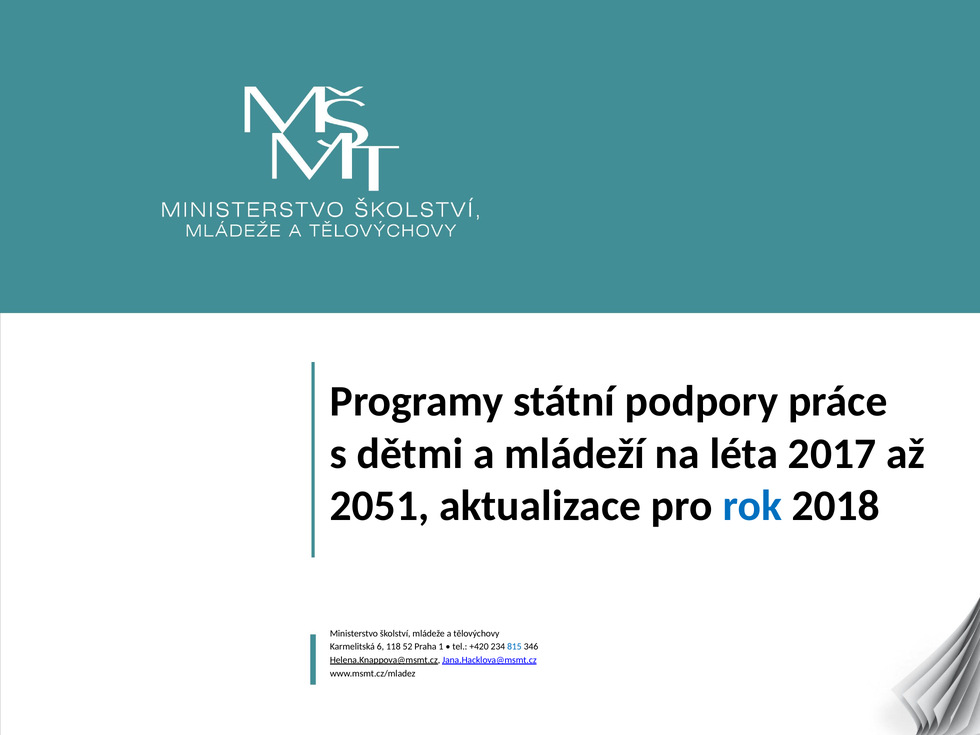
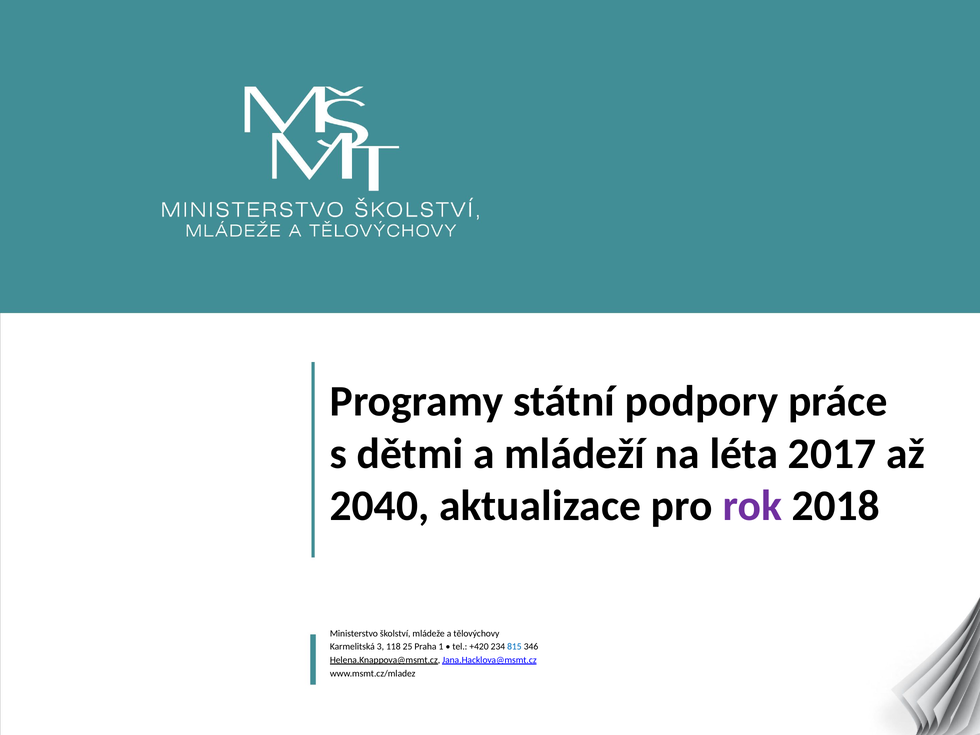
2051: 2051 -> 2040
rok colour: blue -> purple
6: 6 -> 3
52: 52 -> 25
